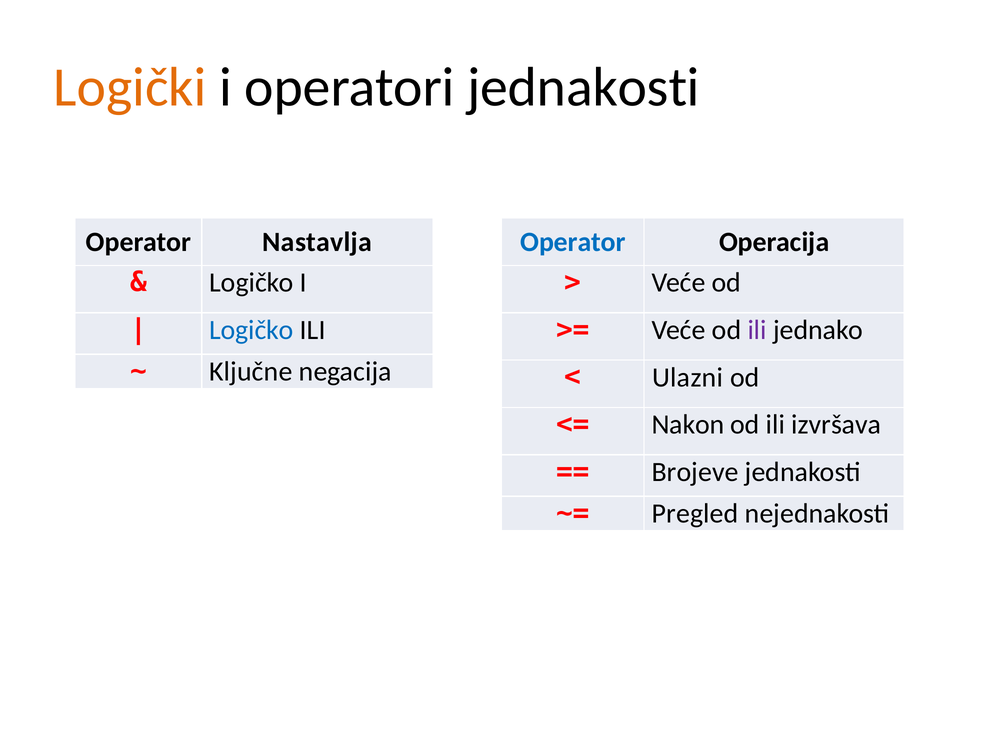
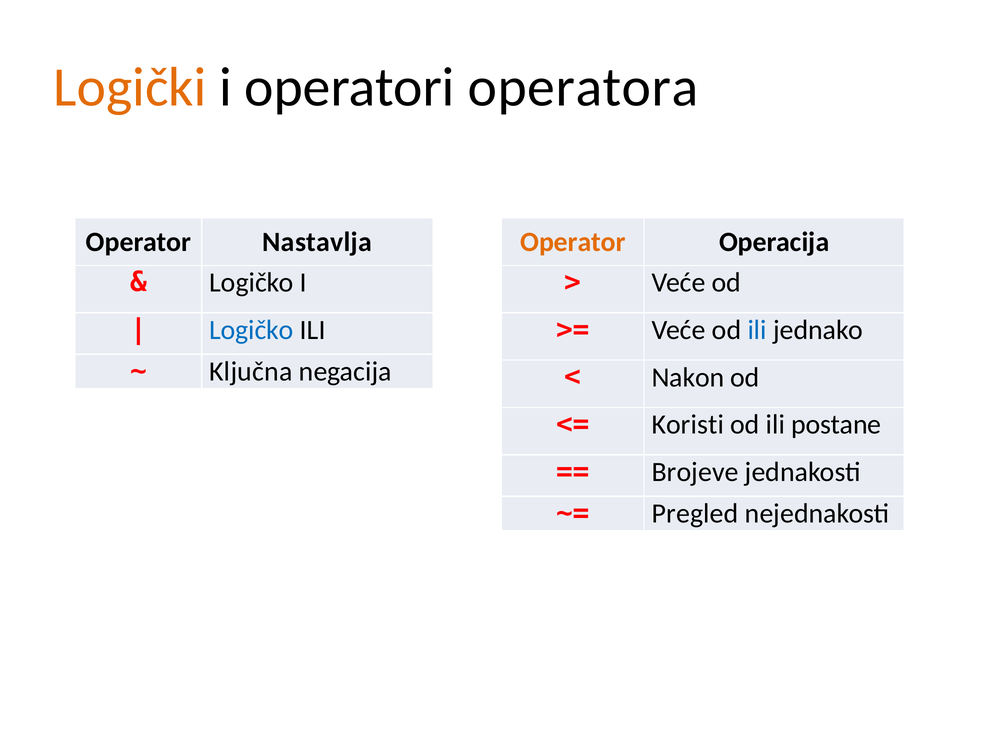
operatori jednakosti: jednakosti -> operatora
Operator at (573, 242) colour: blue -> orange
ili at (757, 330) colour: purple -> blue
Ključne: Ključne -> Ključna
Ulazni: Ulazni -> Nakon
Nakon: Nakon -> Koristi
izvršava: izvršava -> postane
